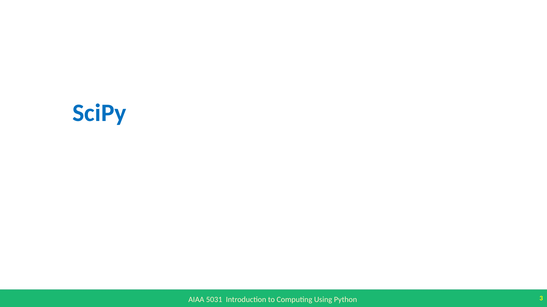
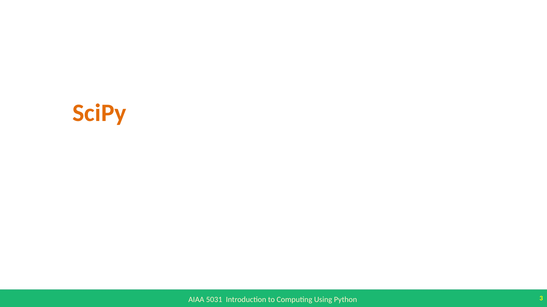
SciPy colour: blue -> orange
